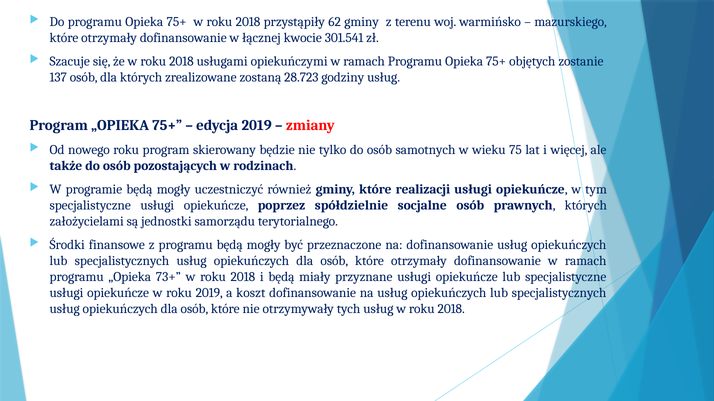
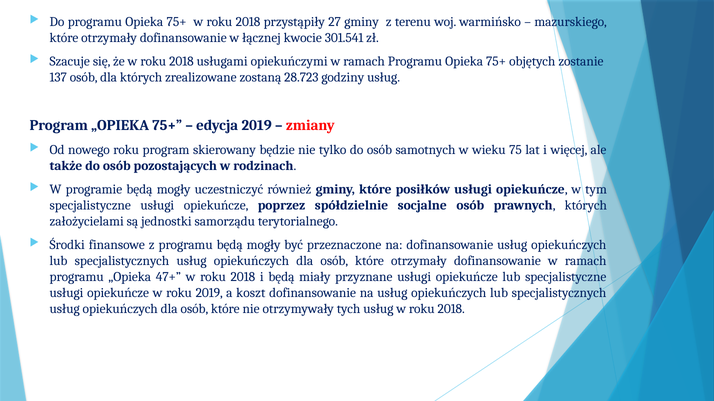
62: 62 -> 27
realizacji: realizacji -> posiłków
73+: 73+ -> 47+
